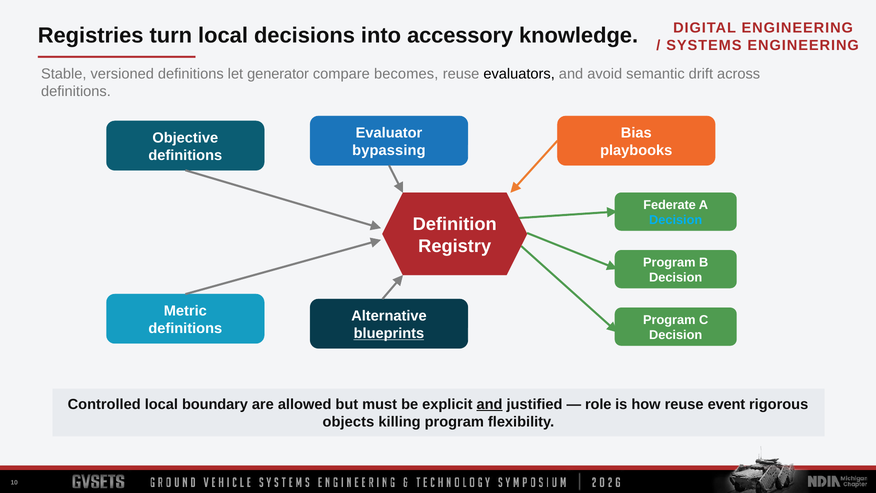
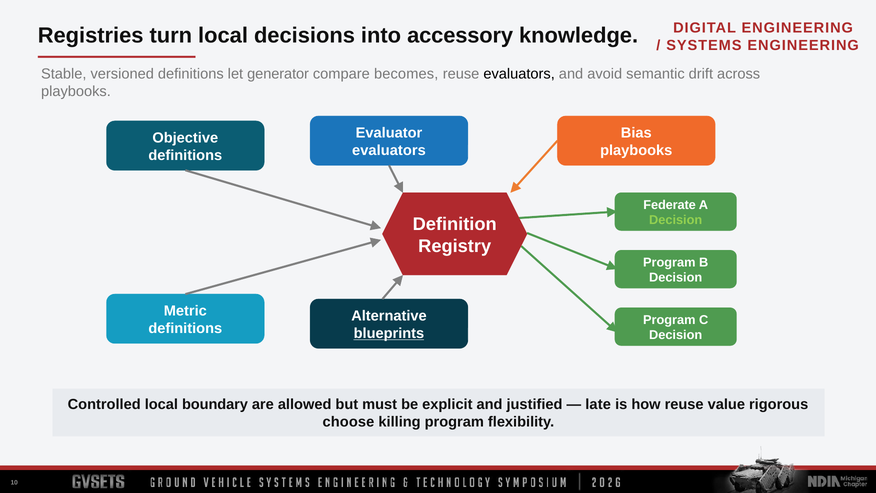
definitions at (76, 91): definitions -> playbooks
bypassing at (389, 150): bypassing -> evaluators
Decision at (676, 220) colour: light blue -> light green
and at (490, 404) underline: present -> none
role: role -> late
event: event -> value
objects: objects -> choose
